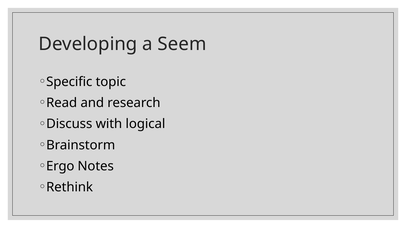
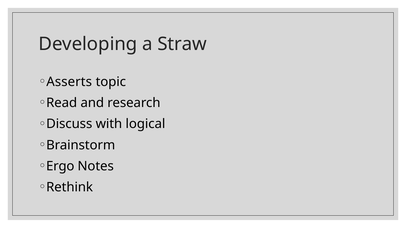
Seem: Seem -> Straw
Specific: Specific -> Asserts
